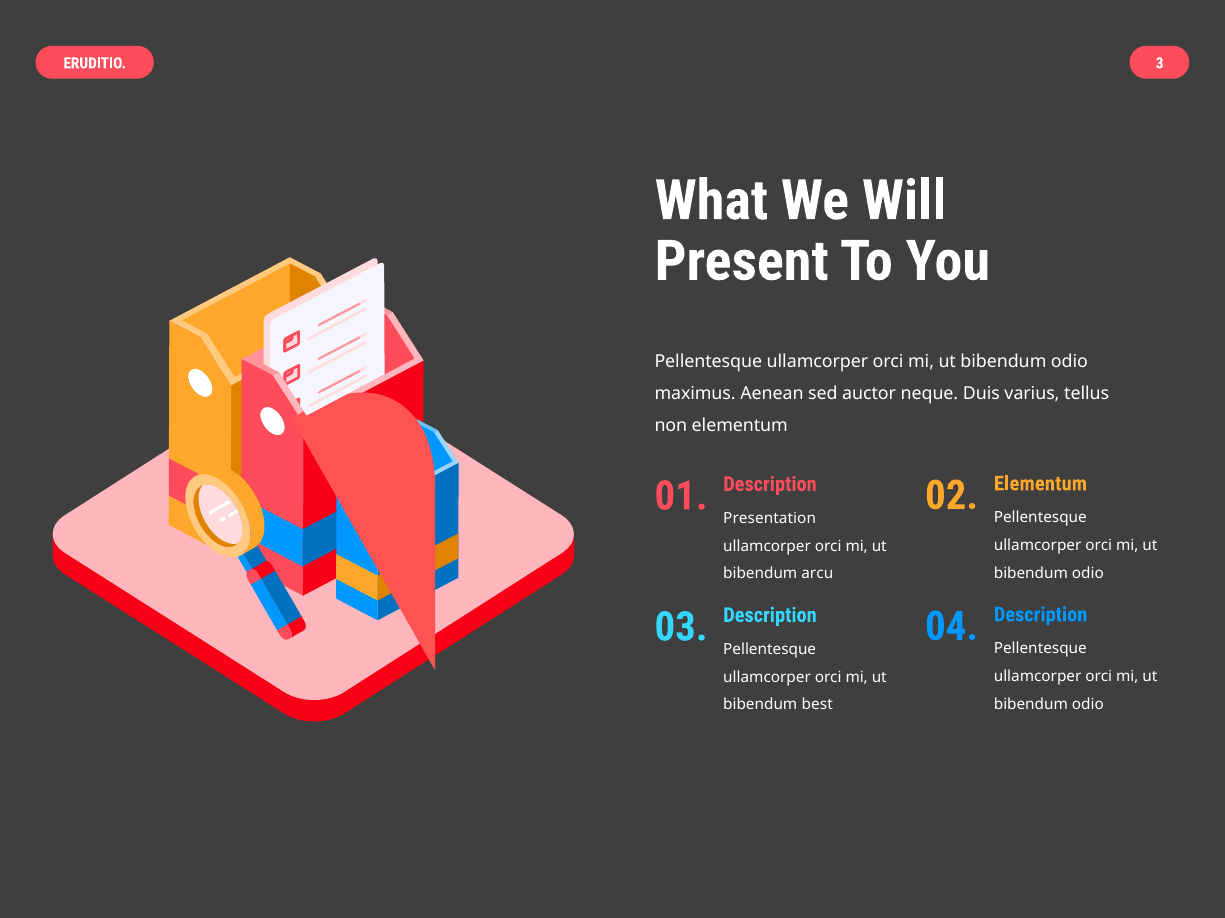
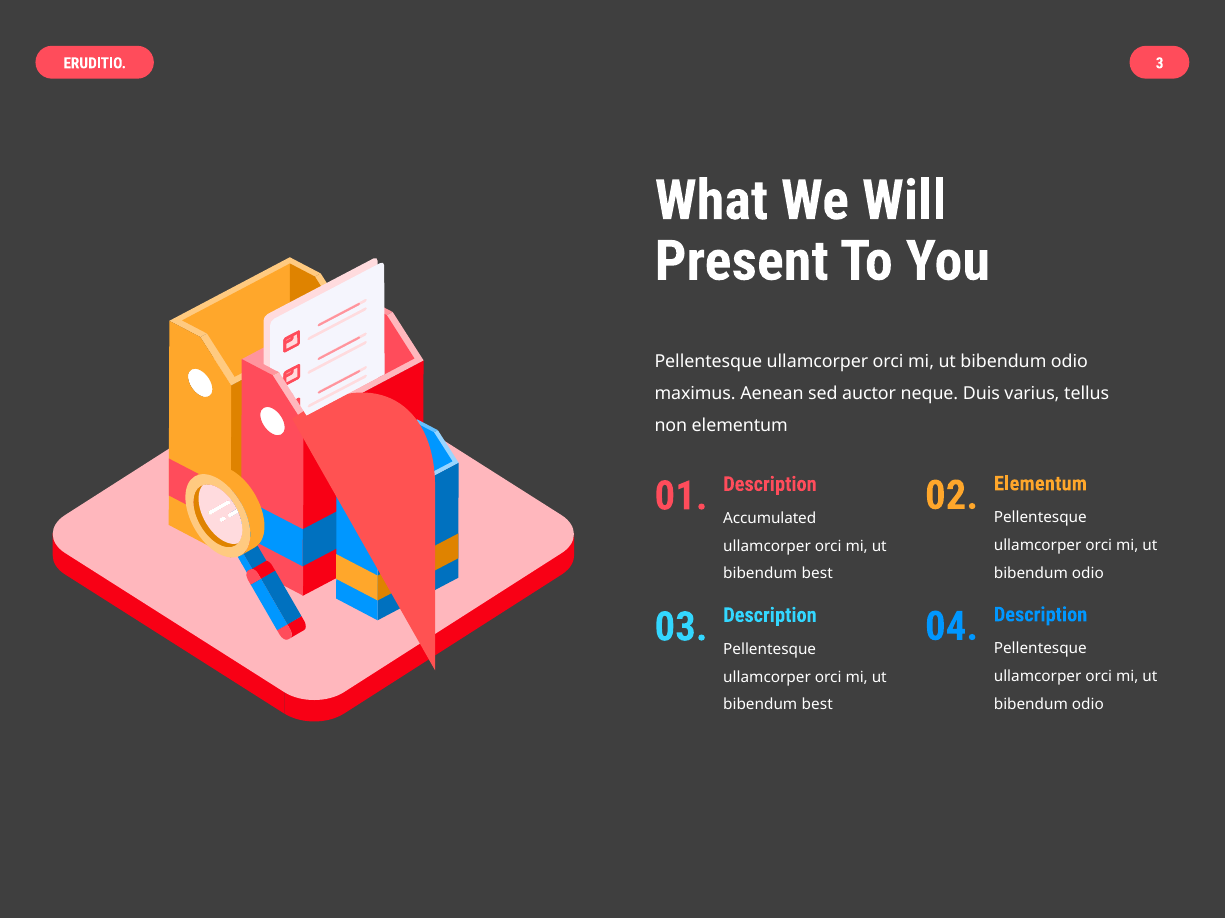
Presentation: Presentation -> Accumulated
arcu at (817, 574): arcu -> best
